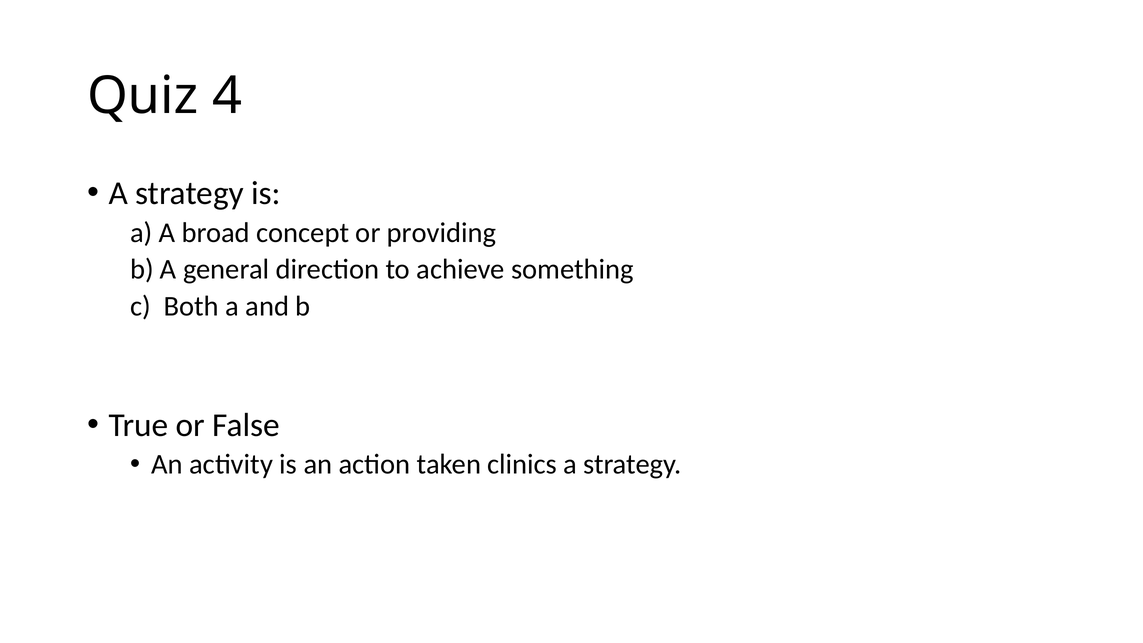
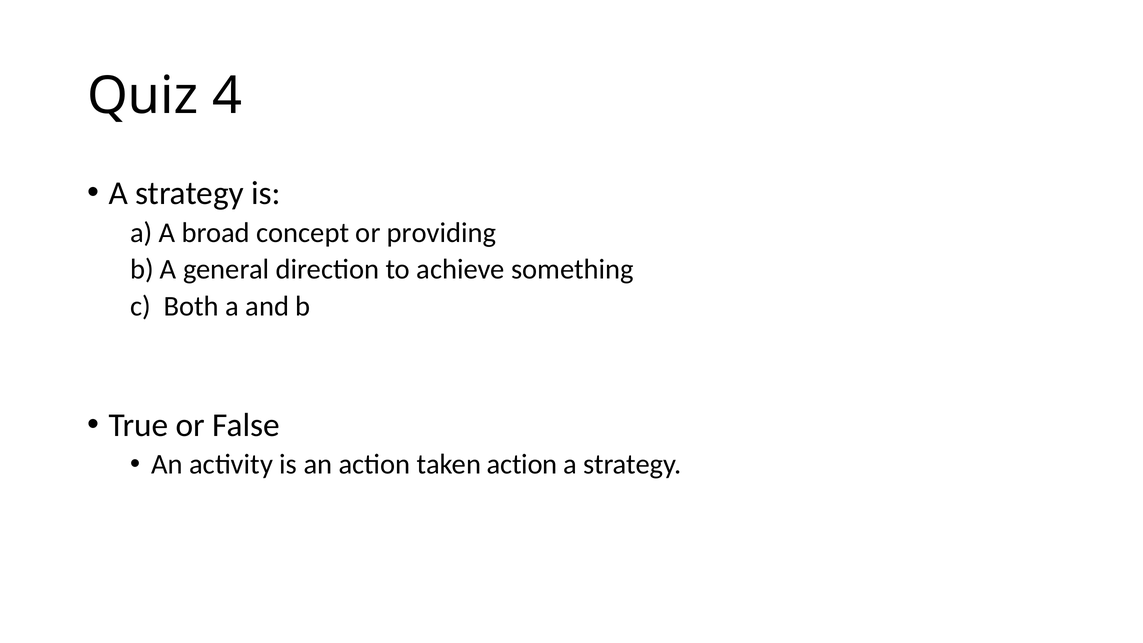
taken clinics: clinics -> action
